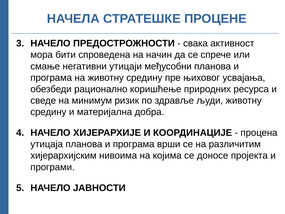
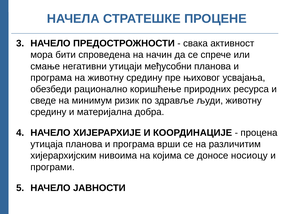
пројекта: пројекта -> носиоцу
